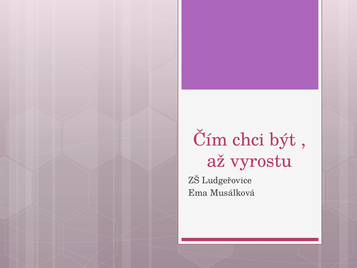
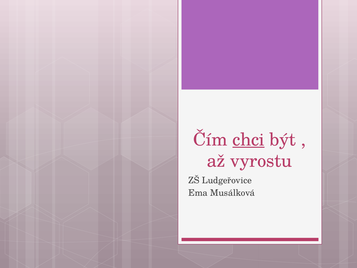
chci underline: none -> present
